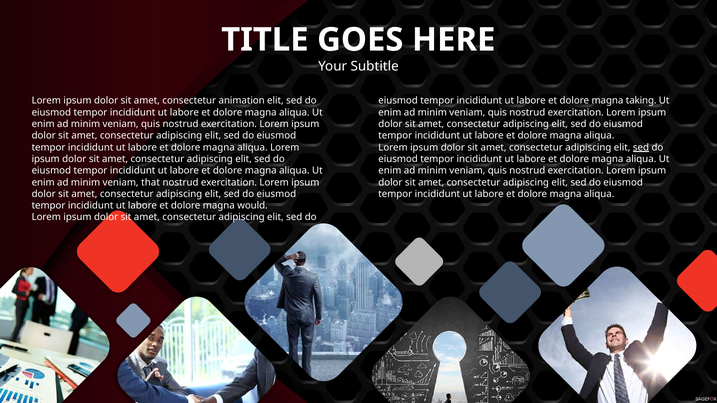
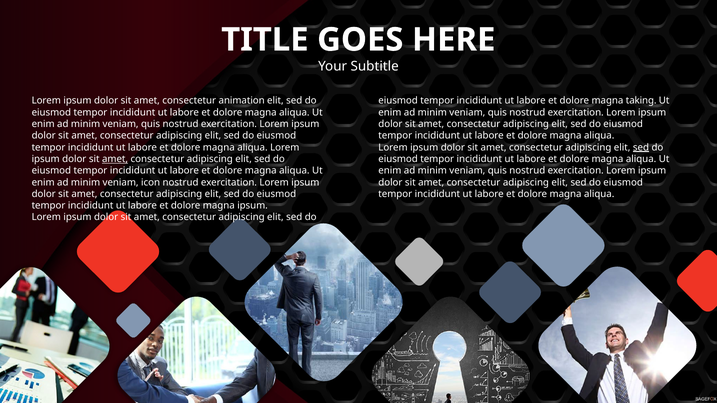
amet at (115, 159) underline: none -> present
that: that -> icon
magna would: would -> ipsum
